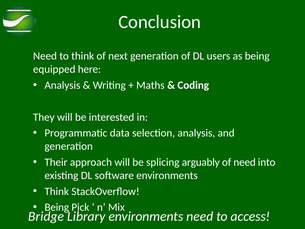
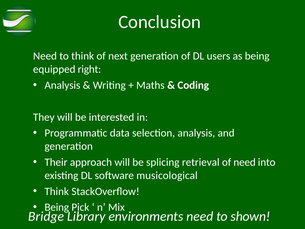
here: here -> right
arguably: arguably -> retrieval
software environments: environments -> musicological
access: access -> shown
